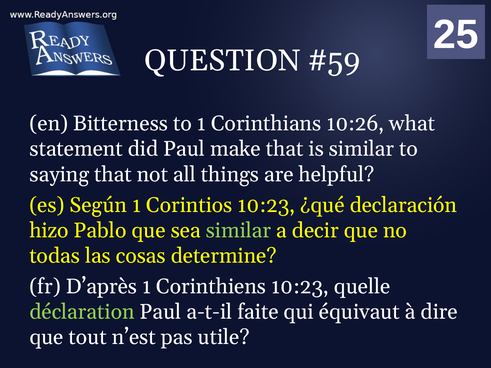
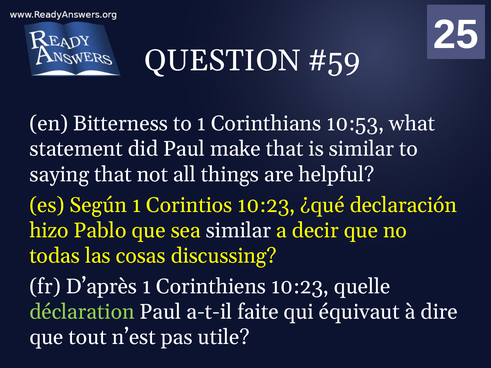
10:26: 10:26 -> 10:53
similar at (238, 231) colour: light green -> white
determine: determine -> discussing
